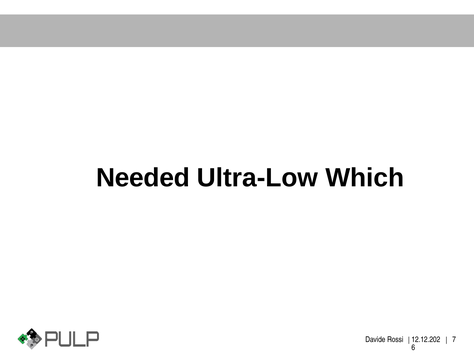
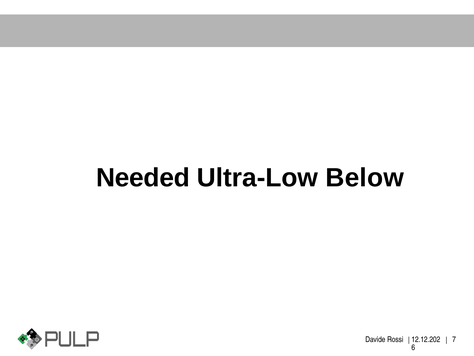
Which: Which -> Below
